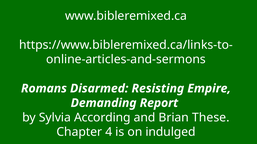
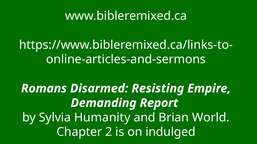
According: According -> Humanity
These: These -> World
4: 4 -> 2
